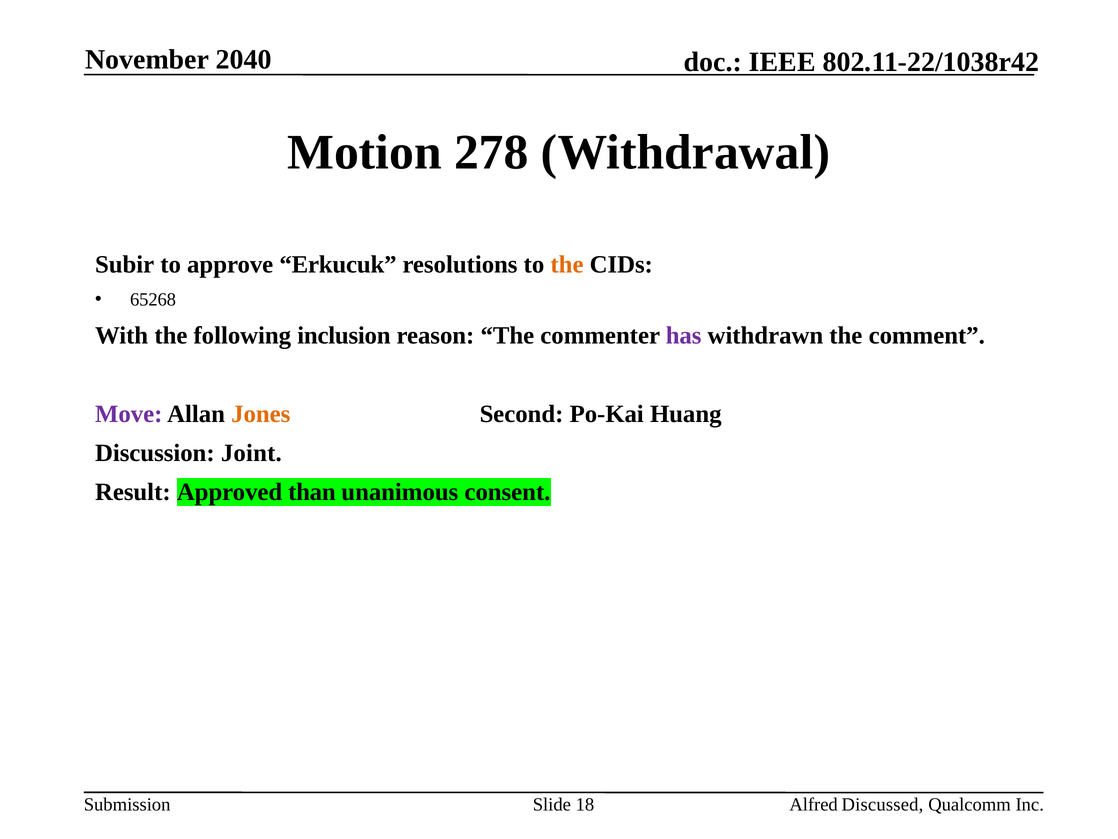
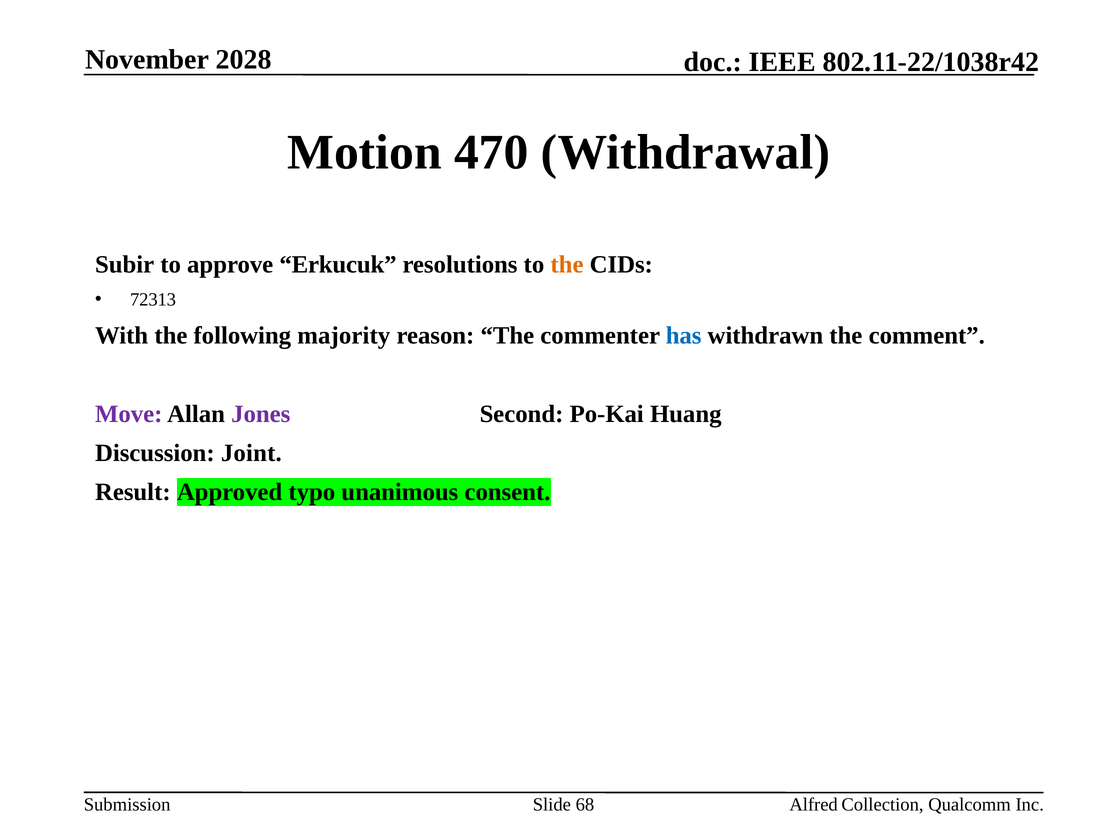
2040: 2040 -> 2028
278: 278 -> 470
65268: 65268 -> 72313
inclusion: inclusion -> majority
has colour: purple -> blue
Jones colour: orange -> purple
than: than -> typo
18: 18 -> 68
Discussed: Discussed -> Collection
